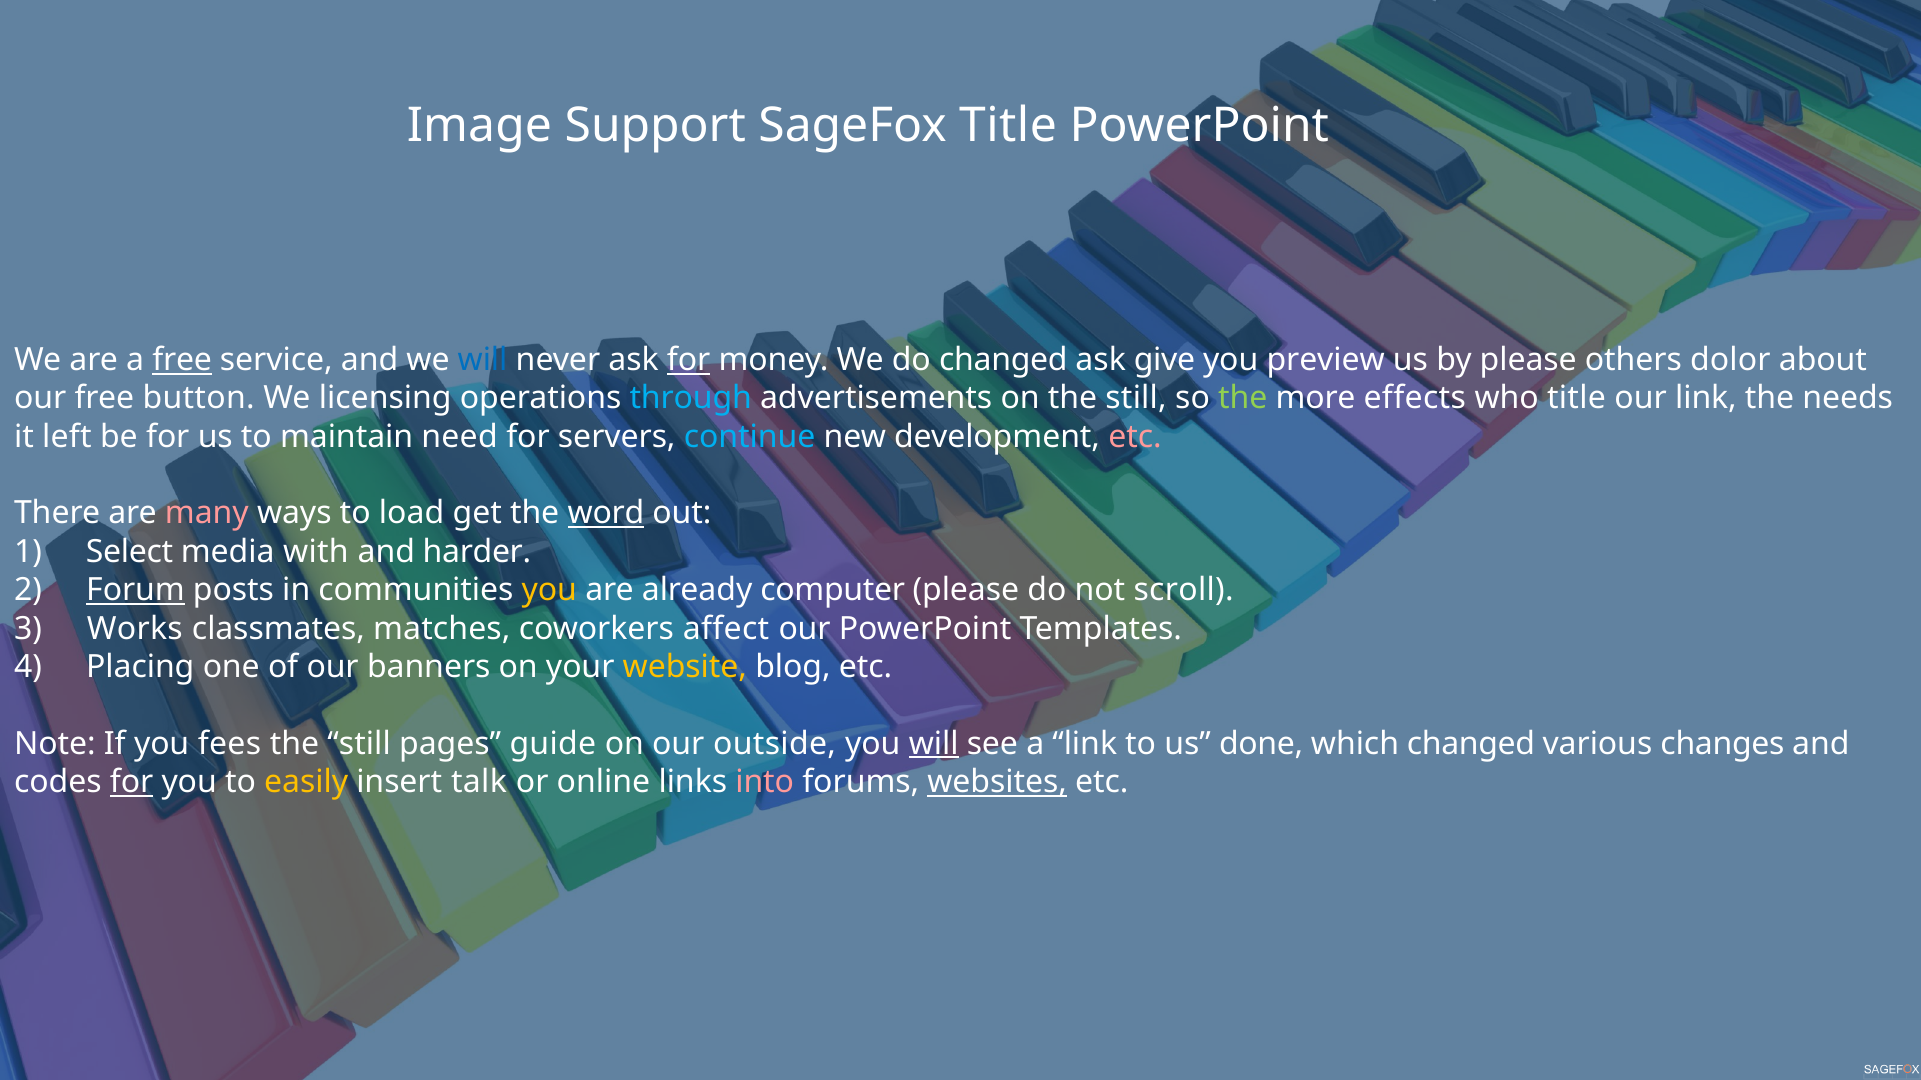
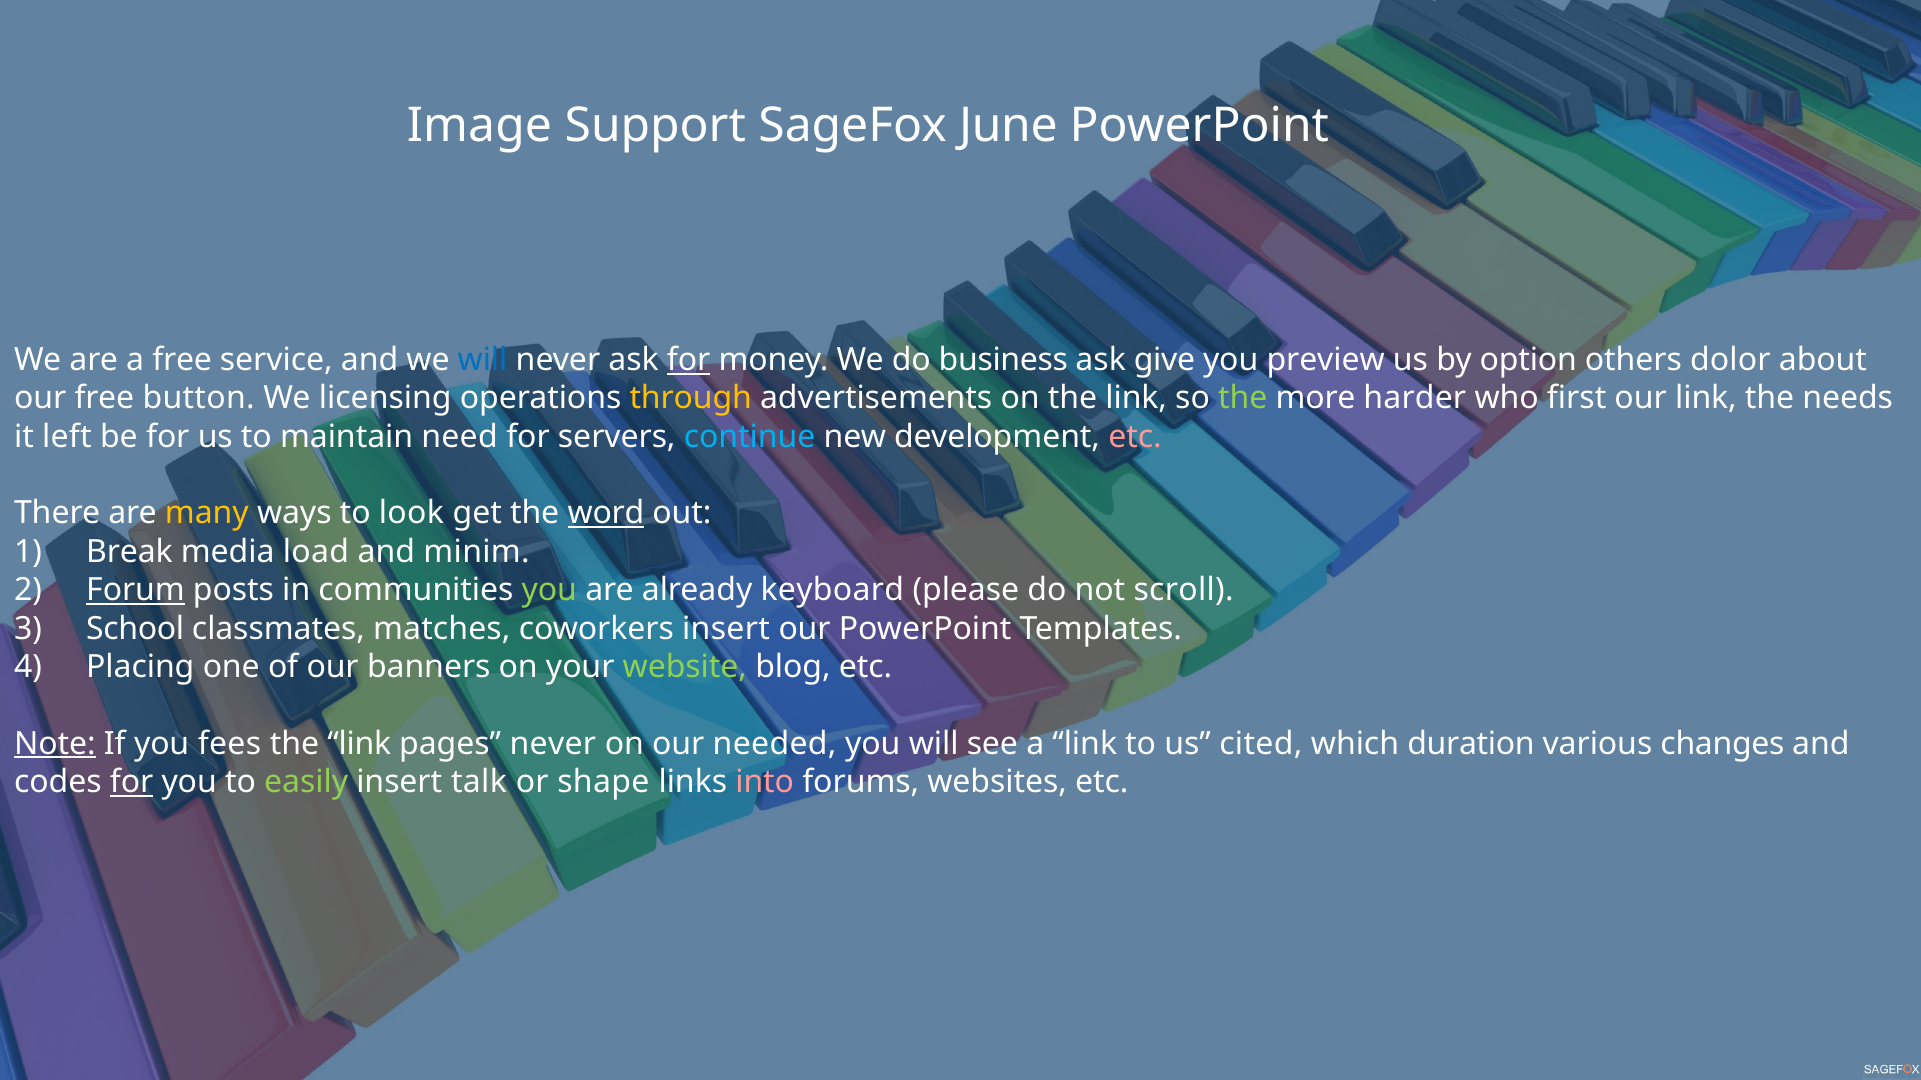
SageFox Title: Title -> June
free at (182, 360) underline: present -> none
do changed: changed -> business
by please: please -> option
through colour: light blue -> yellow
on the still: still -> link
effects: effects -> harder
who title: title -> first
many colour: pink -> yellow
load: load -> look
Select: Select -> Break
with: with -> load
harder: harder -> minim
you at (549, 590) colour: yellow -> light green
computer: computer -> keyboard
Works: Works -> School
coworkers affect: affect -> insert
website colour: yellow -> light green
Note underline: none -> present
still at (359, 744): still -> link
pages guide: guide -> never
outside: outside -> needed
will at (934, 744) underline: present -> none
done: done -> cited
which changed: changed -> duration
easily colour: yellow -> light green
online: online -> shape
websites underline: present -> none
